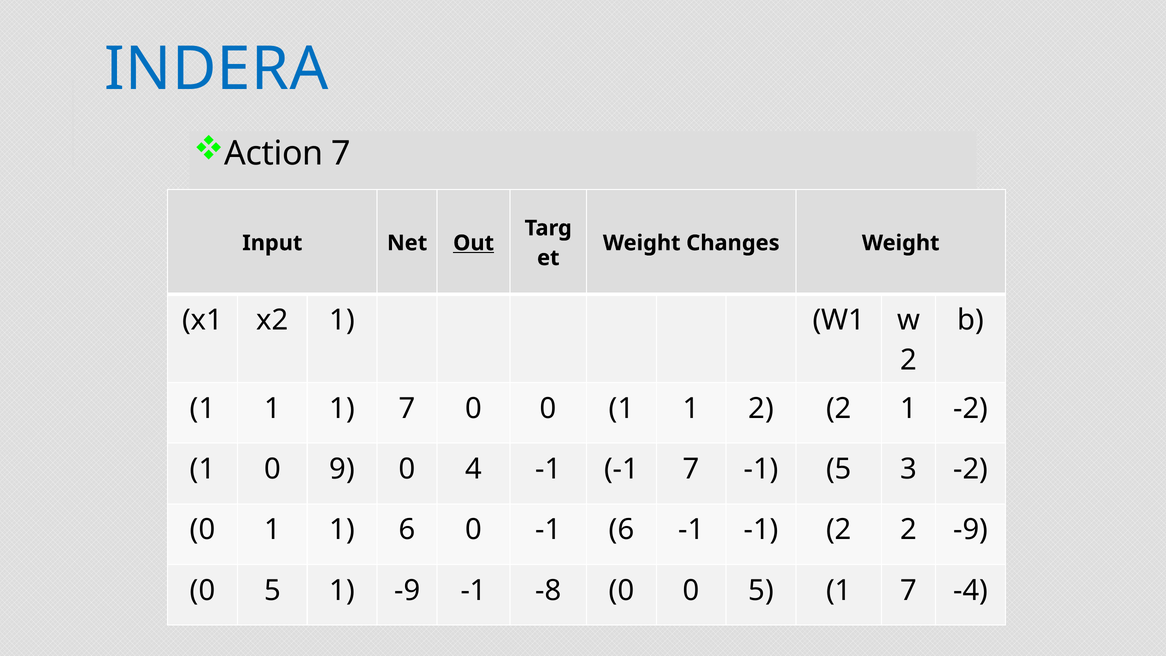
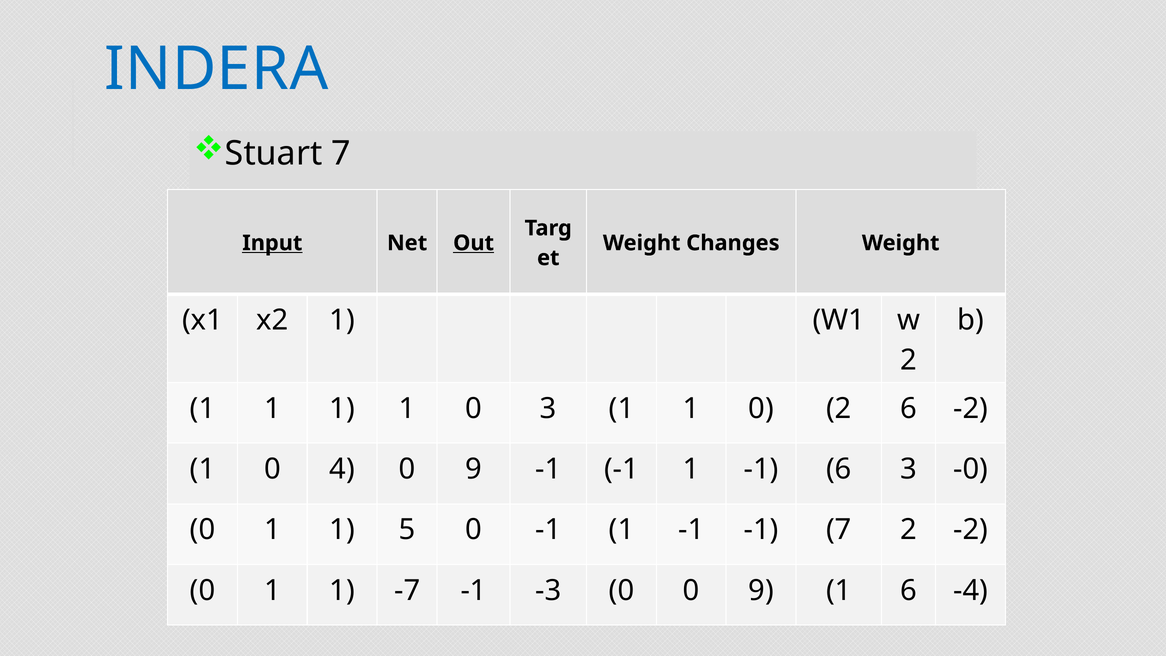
Action: Action -> Stuart
Input underline: none -> present
1 1 1 7: 7 -> 1
0 at (548, 408): 0 -> 3
2 at (761, 408): 2 -> 0
2 1: 1 -> 6
9: 9 -> 4
4 at (474, 469): 4 -> 9
-1 -1 7: 7 -> 1
-1 5: 5 -> 6
3 -2: -2 -> -0
1 6: 6 -> 5
0 -1 6: 6 -> 1
-1 2: 2 -> 7
2 -9: -9 -> -2
5 at (272, 590): 5 -> 1
1 -9: -9 -> -7
-8: -8 -> -3
0 0 5: 5 -> 9
7 at (909, 590): 7 -> 6
